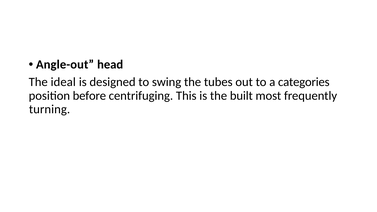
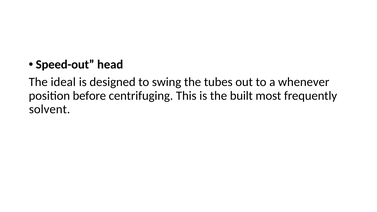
Angle-out: Angle-out -> Speed-out
categories: categories -> whenever
turning: turning -> solvent
